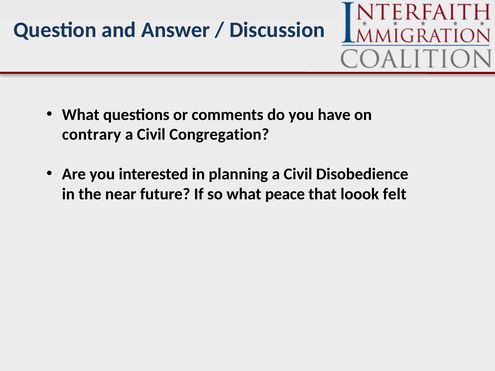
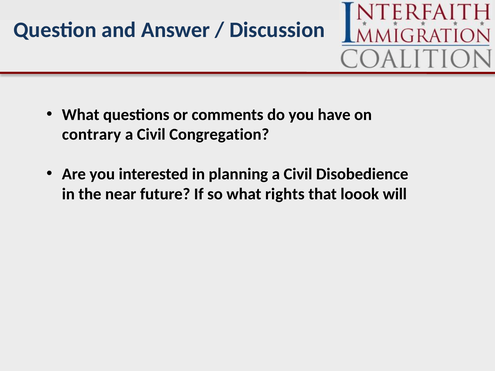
peace: peace -> rights
felt: felt -> will
